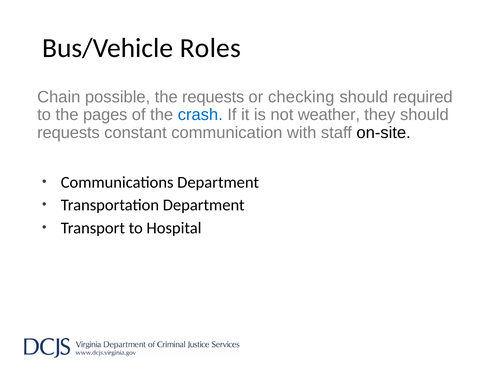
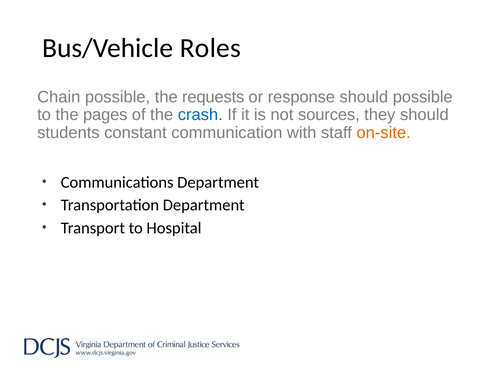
checking: checking -> response
should required: required -> possible
weather: weather -> sources
requests at (68, 133): requests -> students
on-site colour: black -> orange
